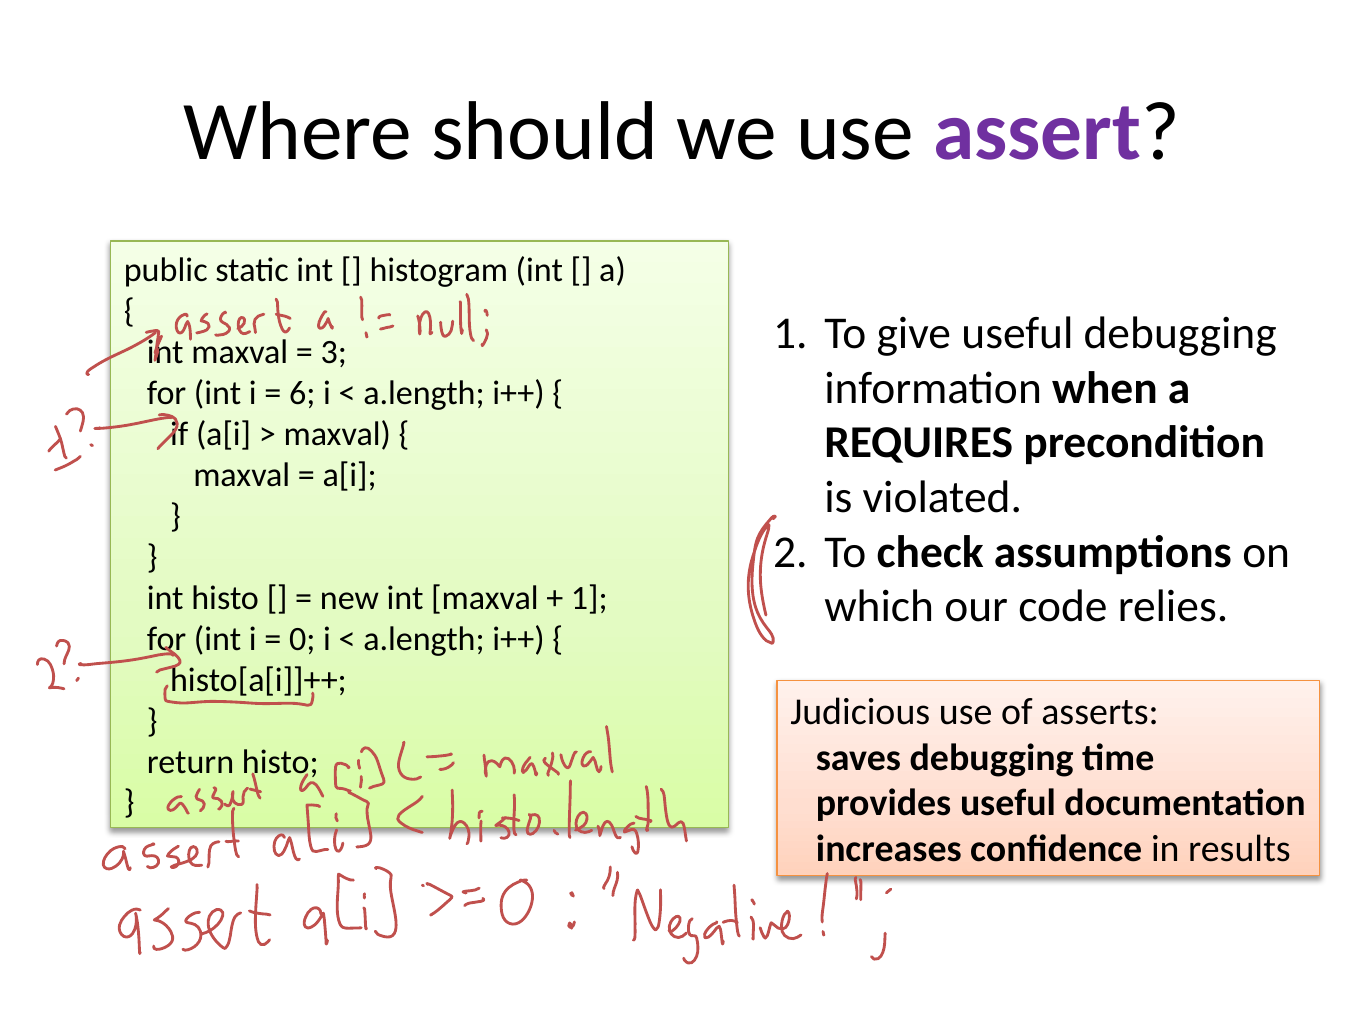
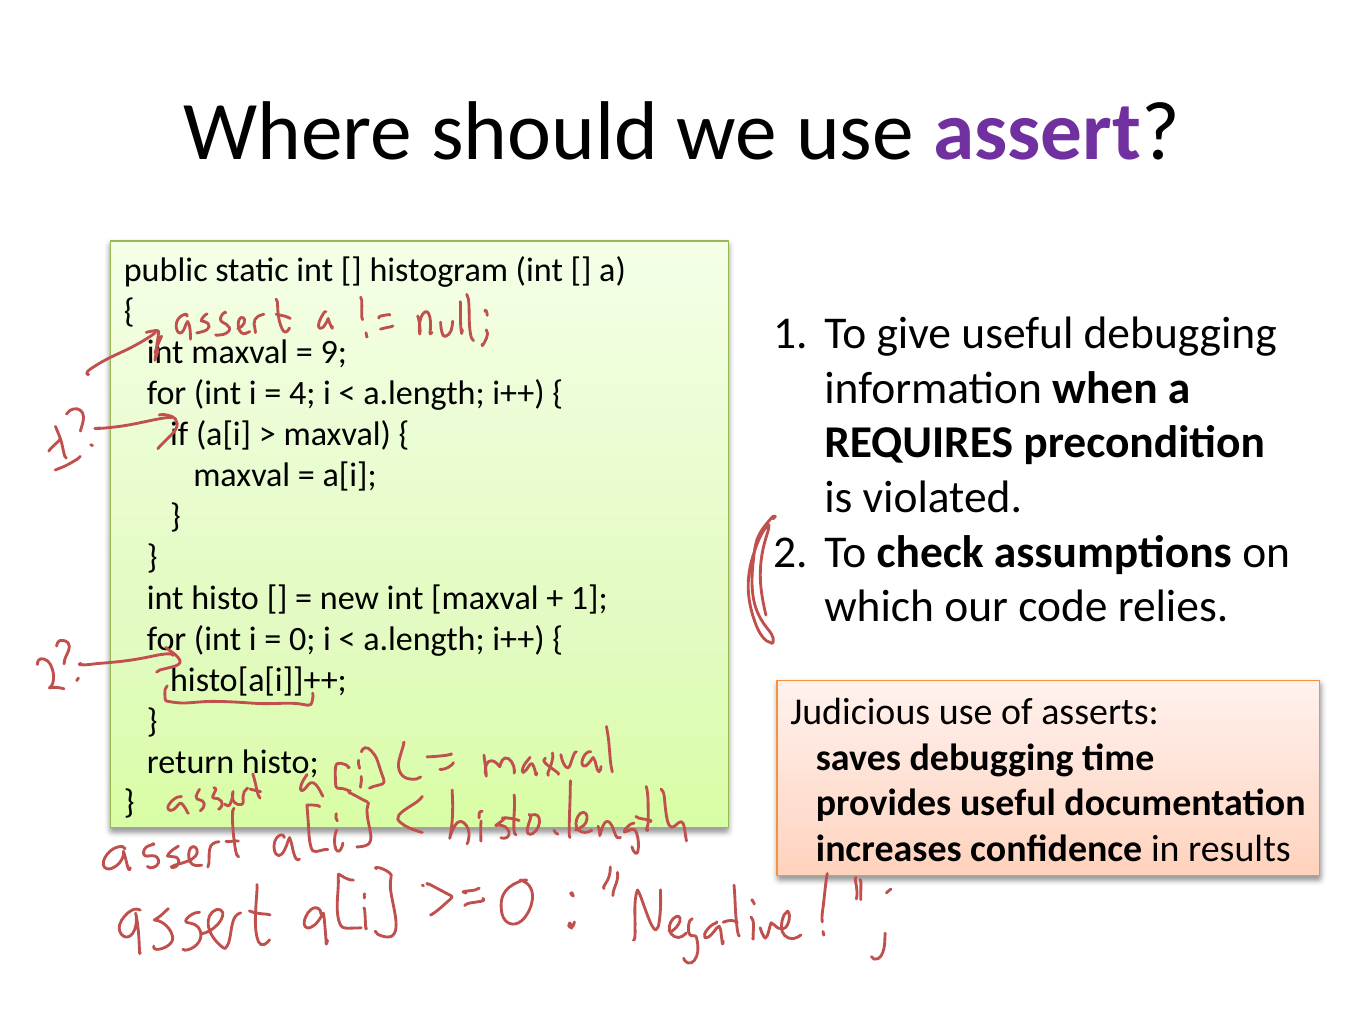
3: 3 -> 9
6: 6 -> 4
